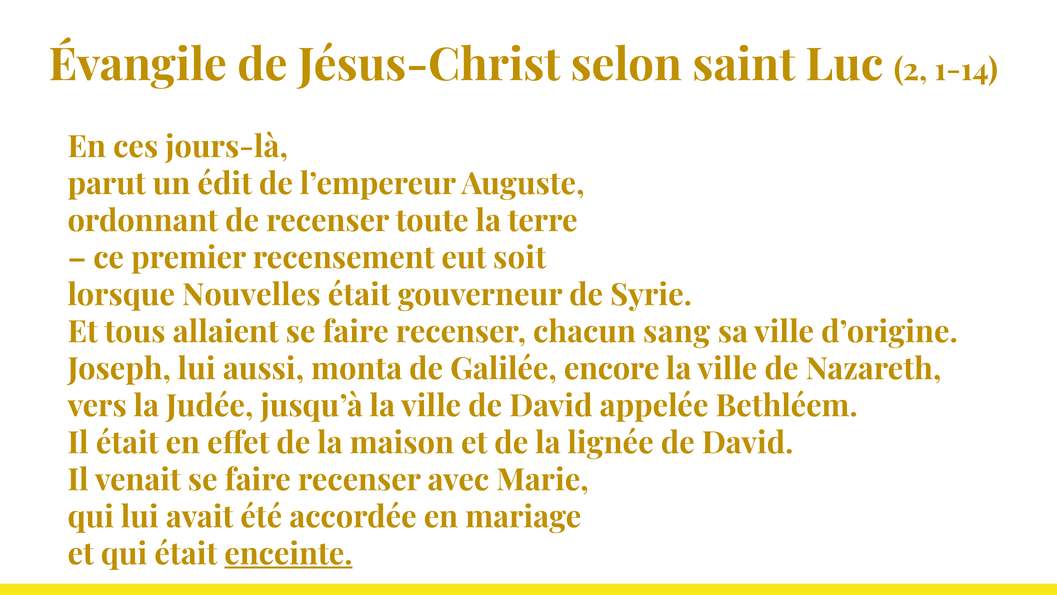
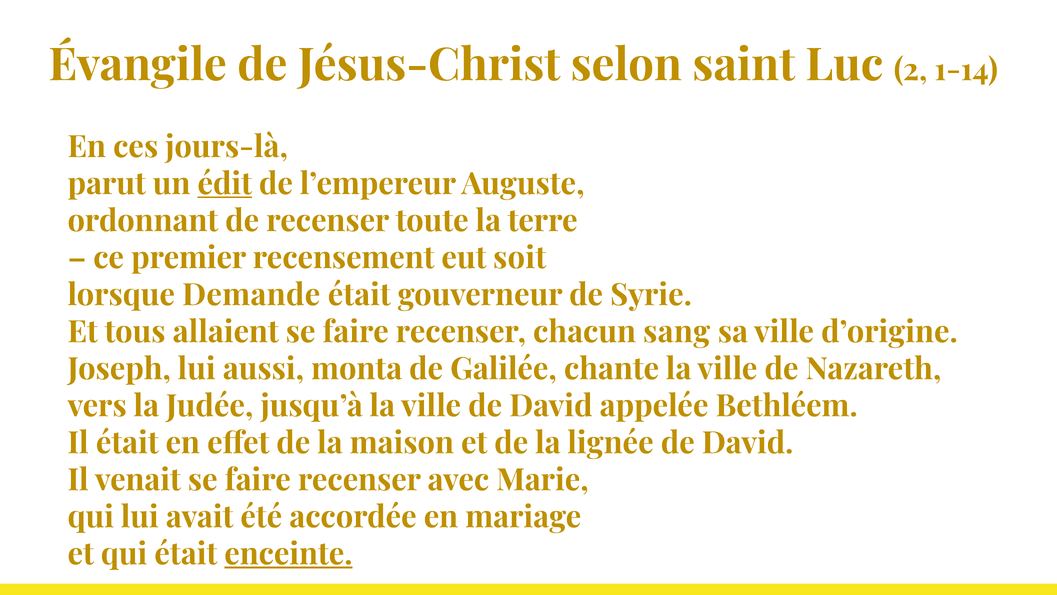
édit underline: none -> present
Nouvelles: Nouvelles -> Demande
encore: encore -> chante
